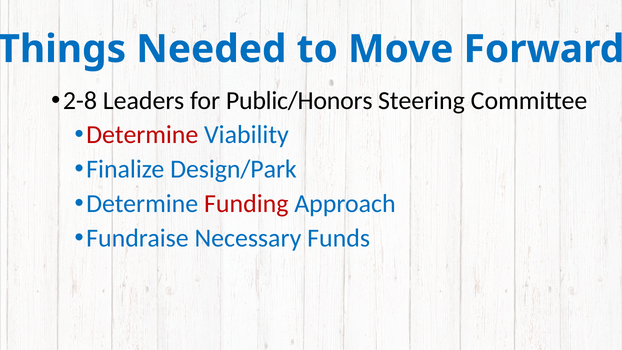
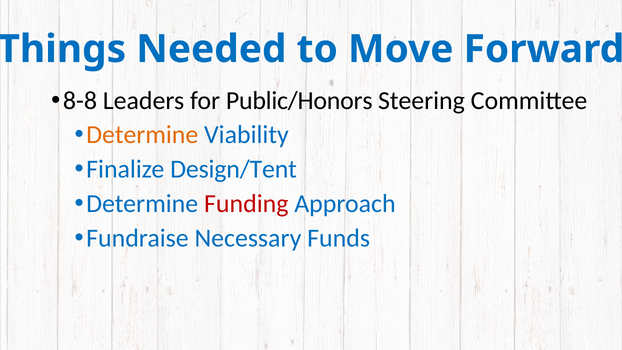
2-8: 2-8 -> 8-8
Determine at (142, 135) colour: red -> orange
Design/Park: Design/Park -> Design/Tent
